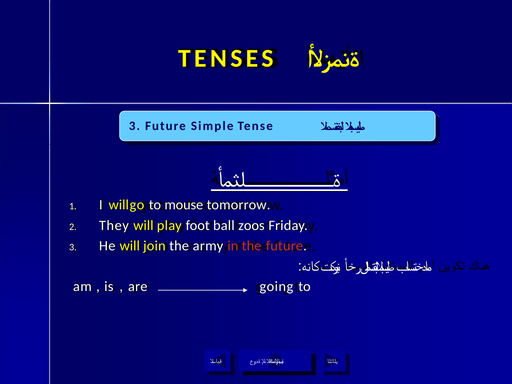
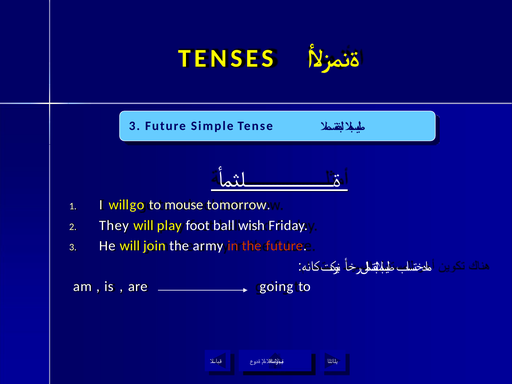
zoos: zoos -> wish
